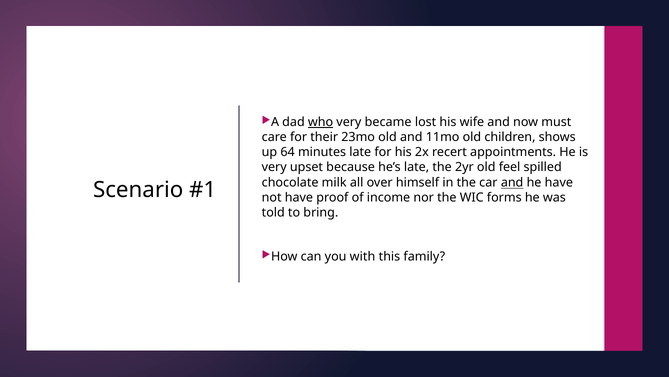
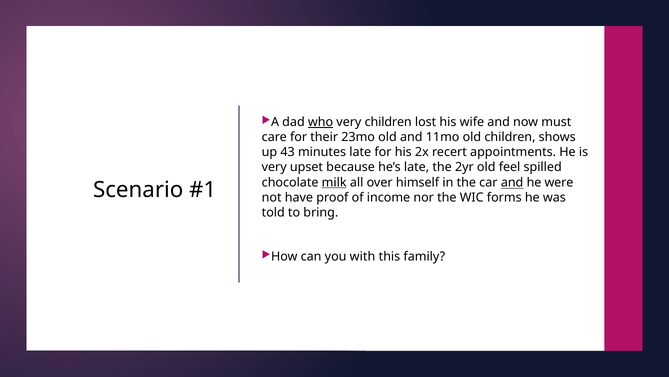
very became: became -> children
64: 64 -> 43
milk underline: none -> present
he have: have -> were
